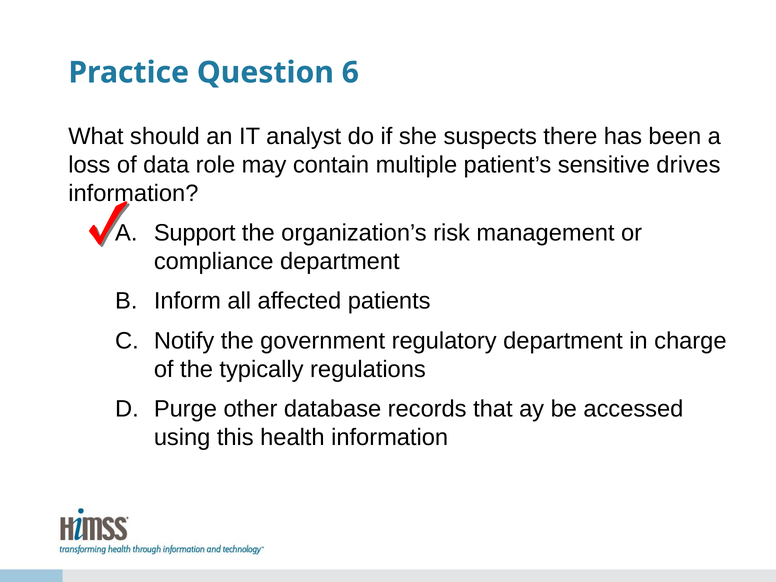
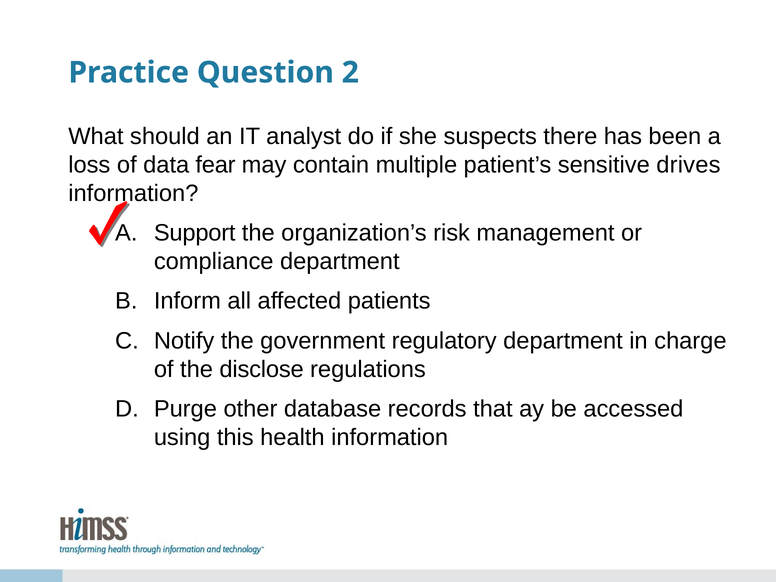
6: 6 -> 2
role: role -> fear
typically: typically -> disclose
